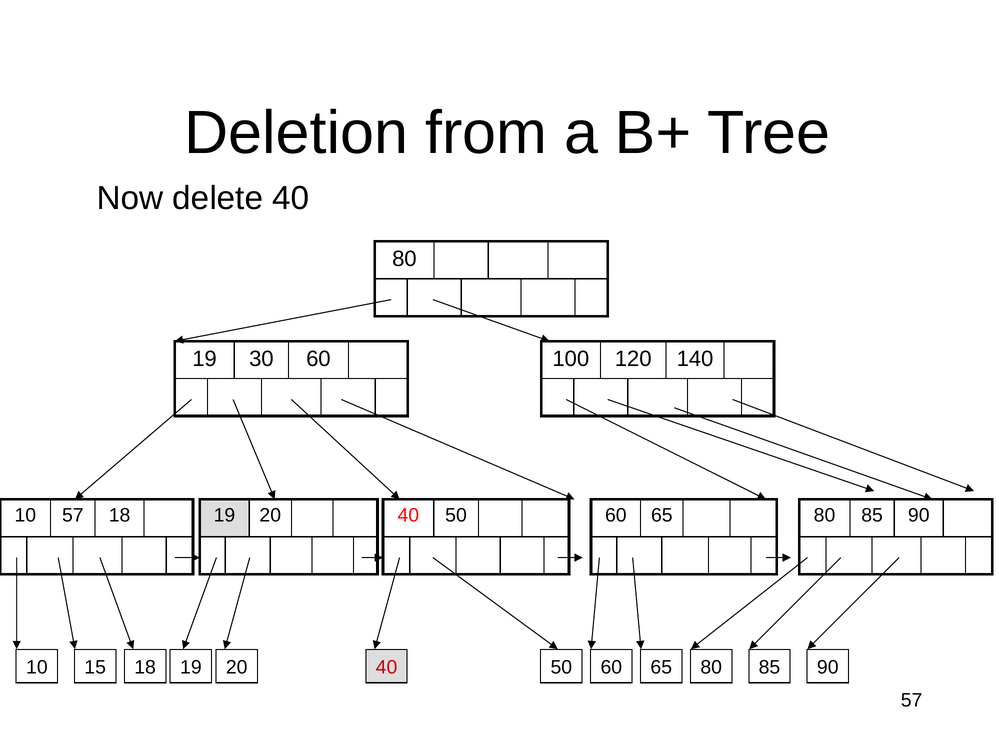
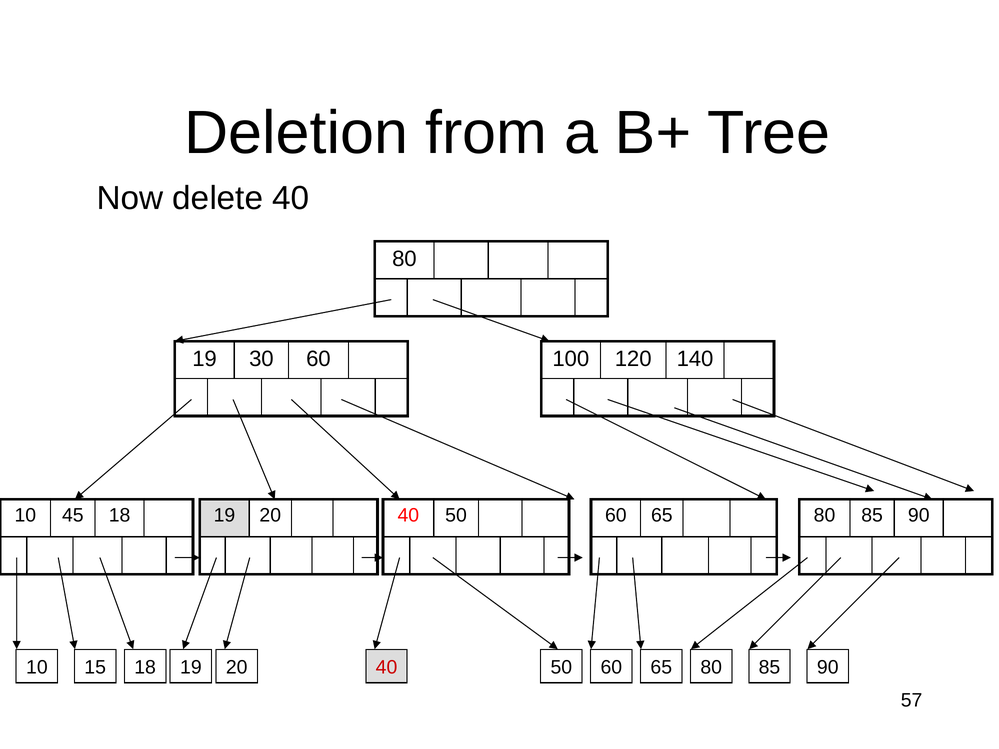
10 57: 57 -> 45
